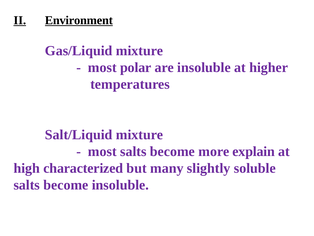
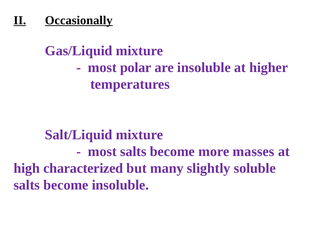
Environment: Environment -> Occasionally
explain: explain -> masses
